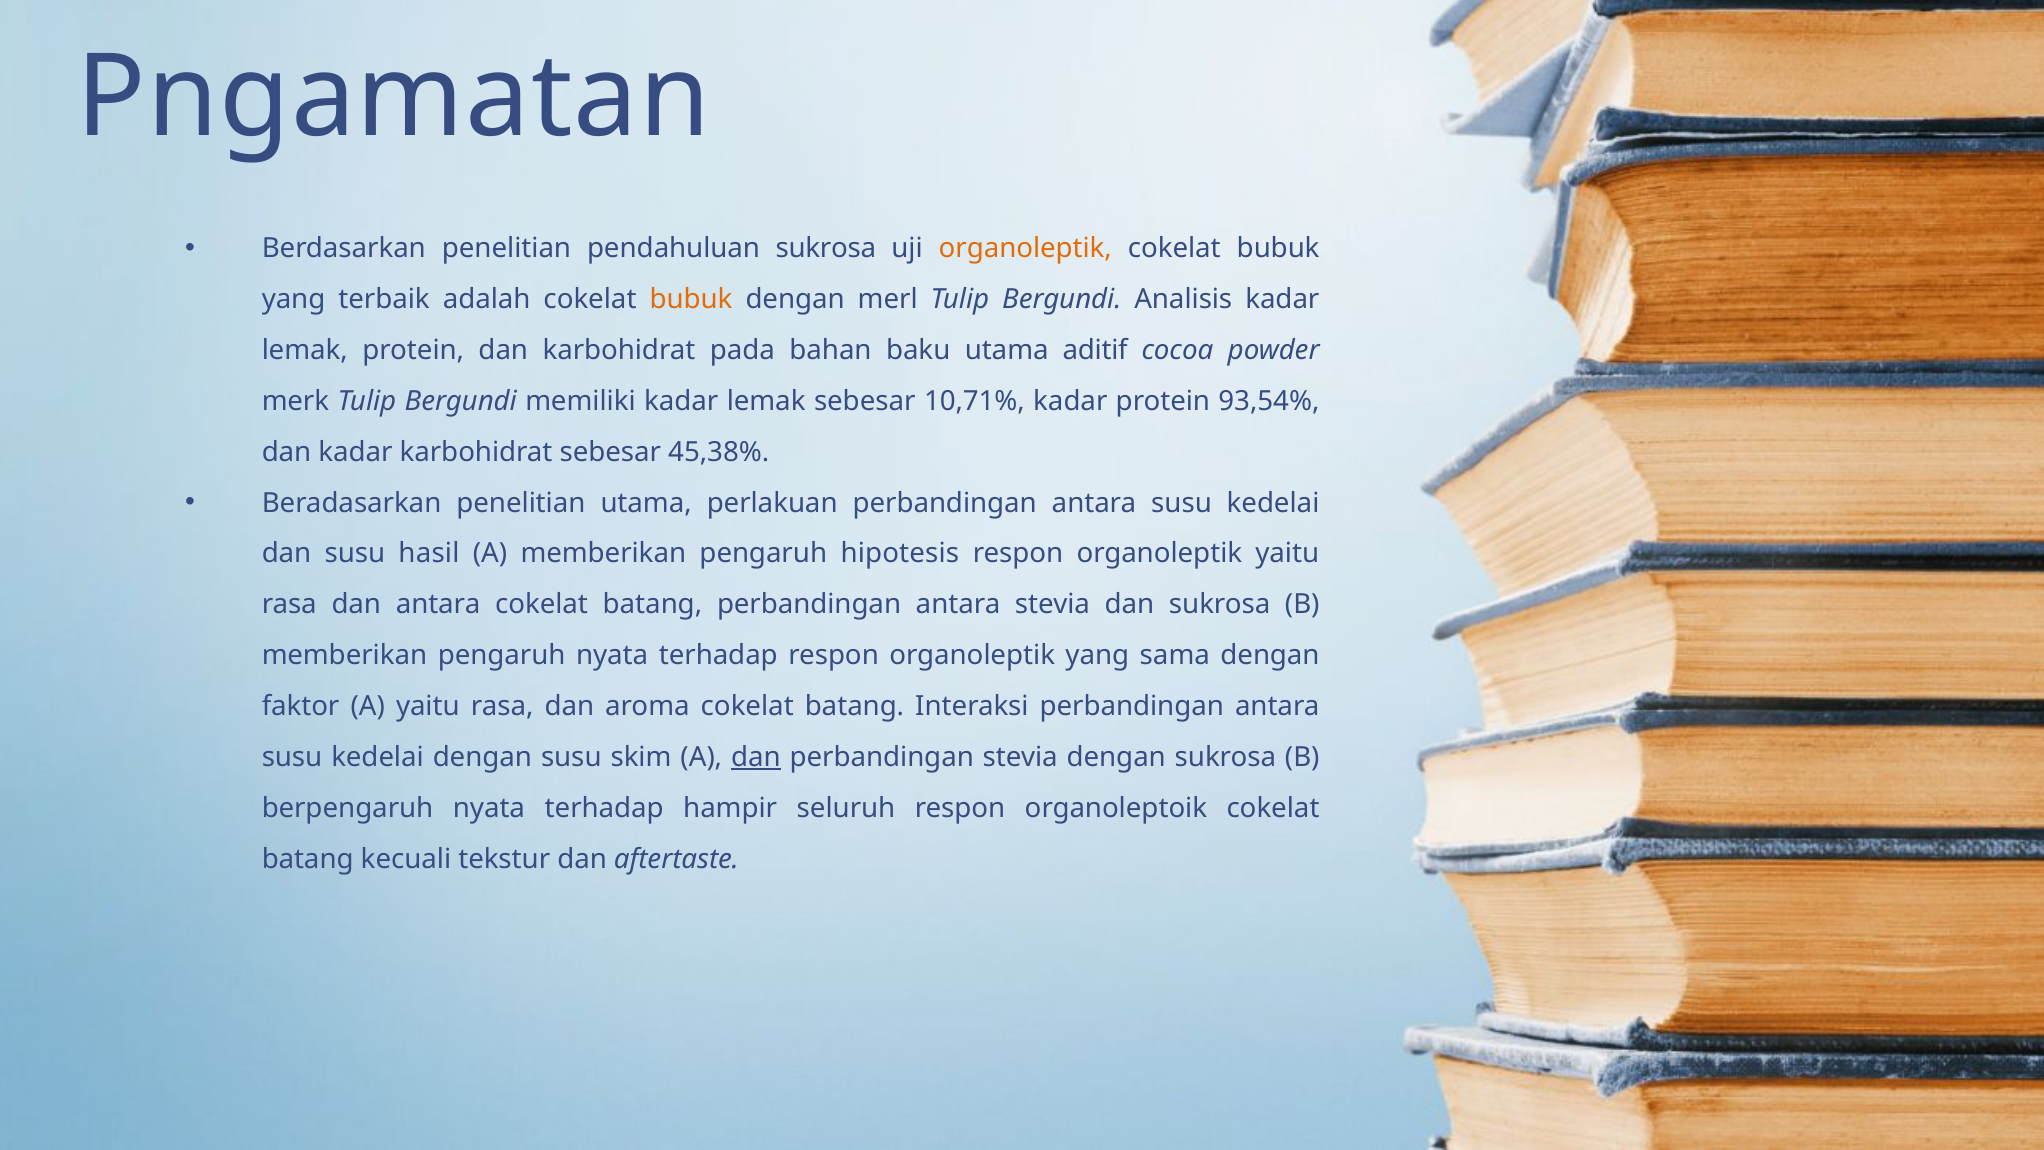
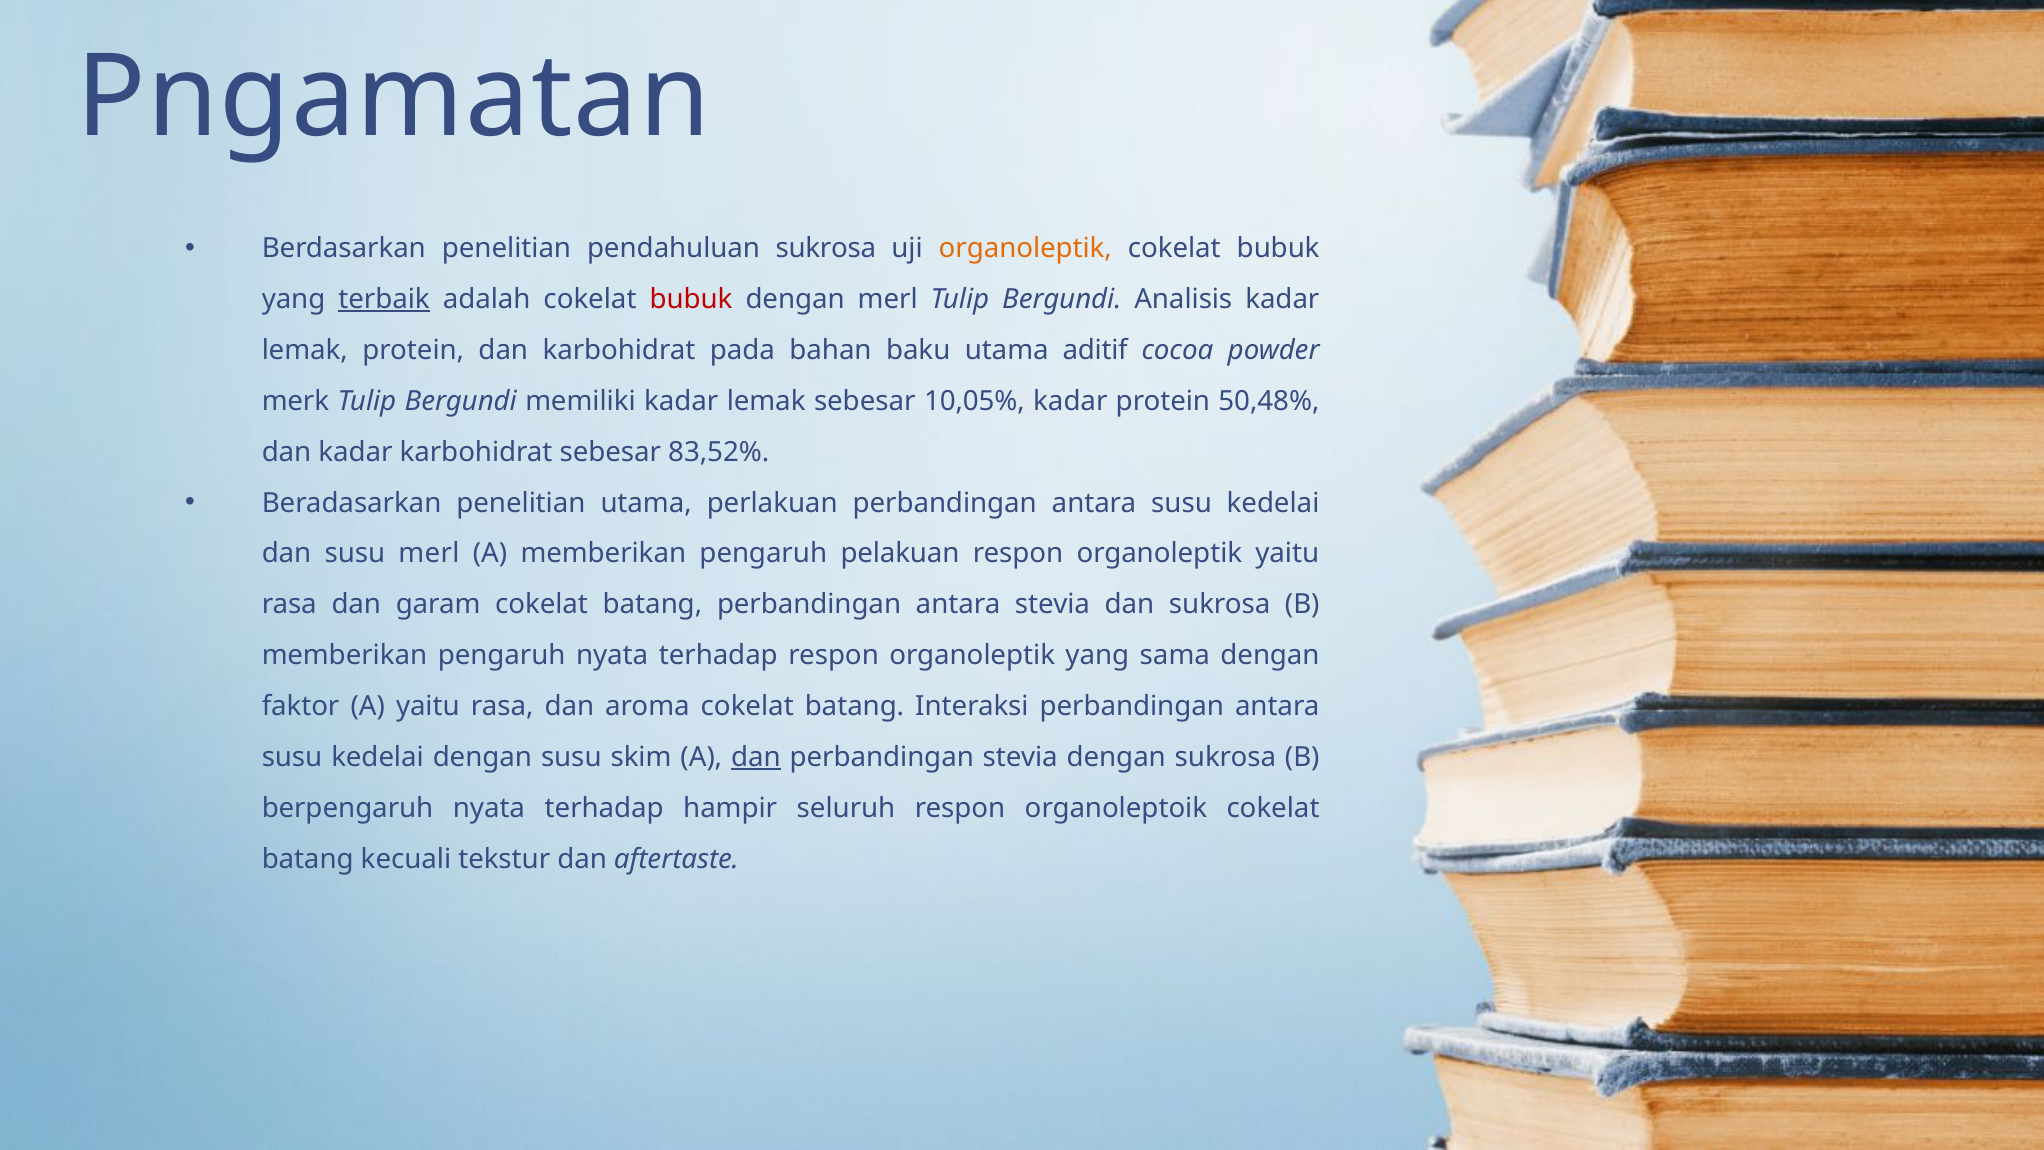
terbaik underline: none -> present
bubuk at (691, 299) colour: orange -> red
10,71%: 10,71% -> 10,05%
93,54%: 93,54% -> 50,48%
45,38%: 45,38% -> 83,52%
susu hasil: hasil -> merl
hipotesis: hipotesis -> pelakuan
dan antara: antara -> garam
